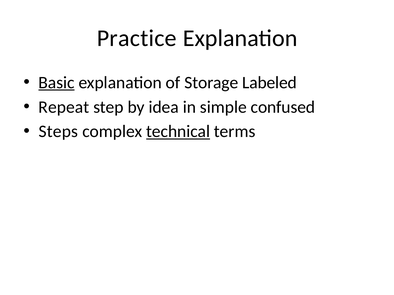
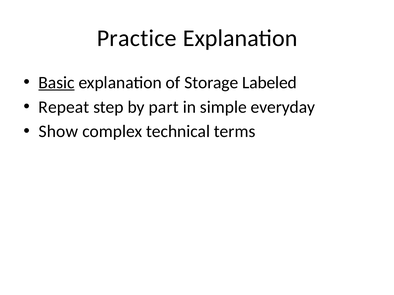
idea: idea -> part
confused: confused -> everyday
Steps: Steps -> Show
technical underline: present -> none
